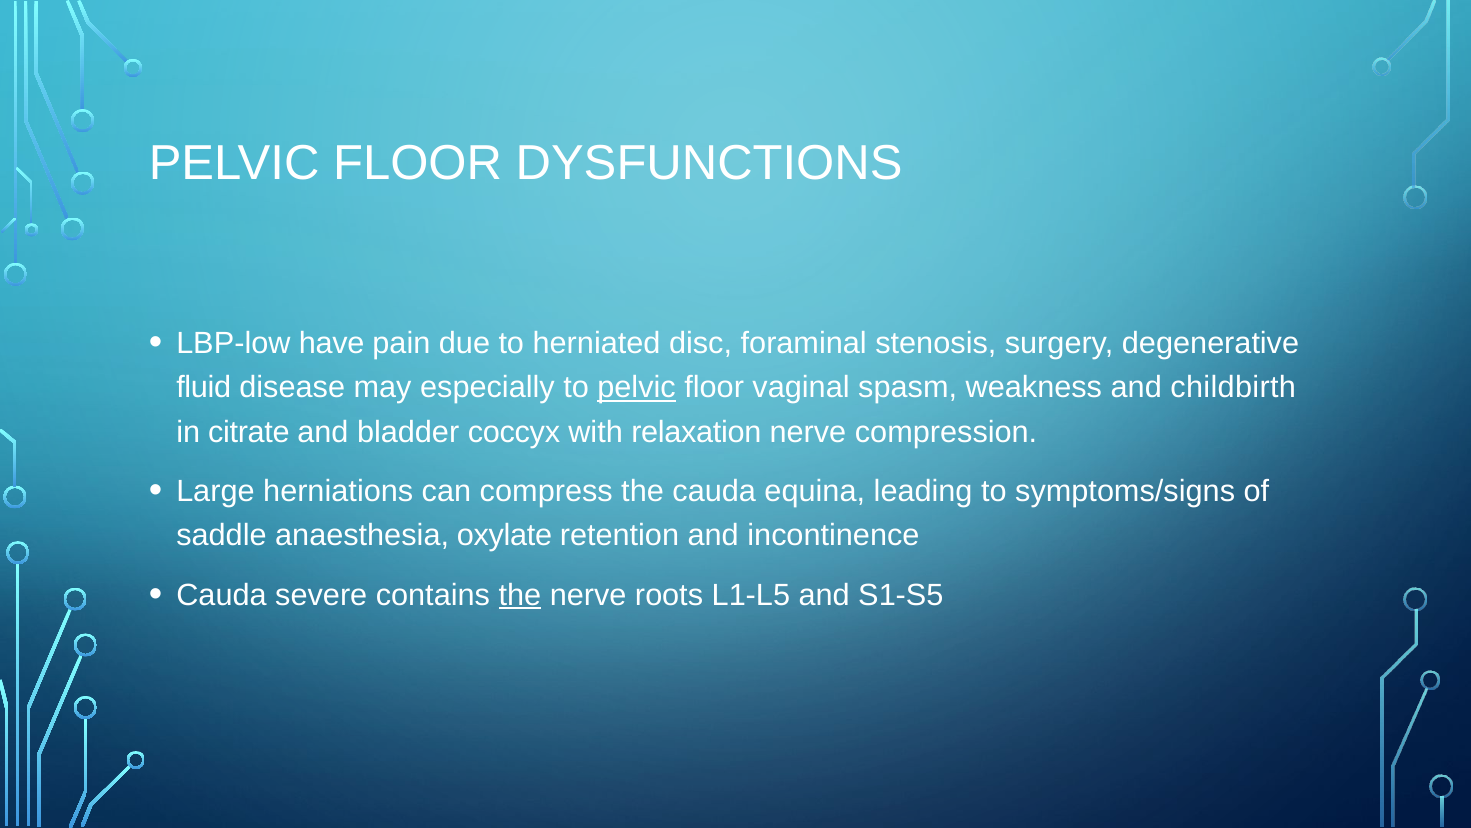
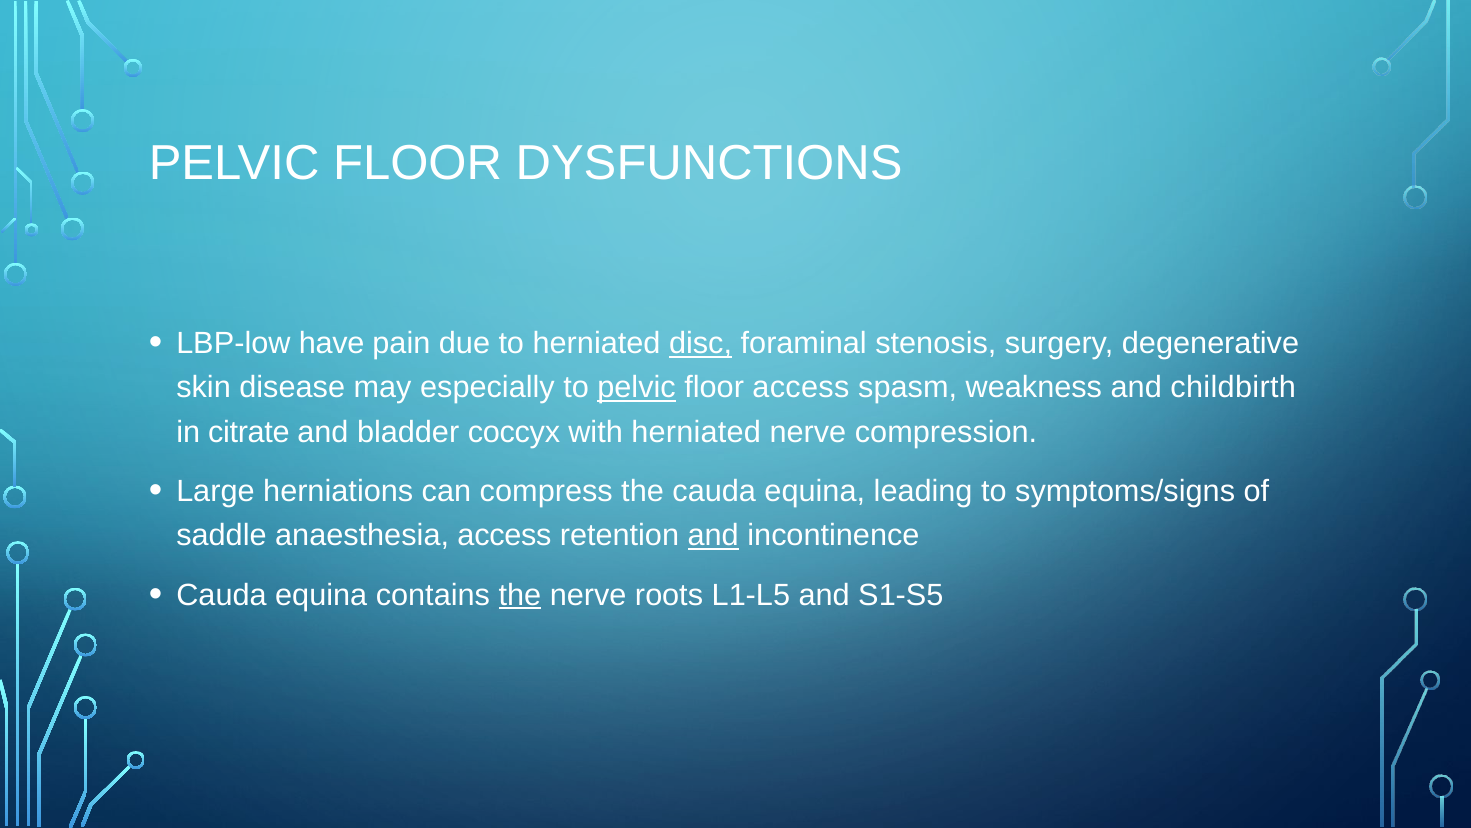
disc underline: none -> present
fluid: fluid -> skin
floor vaginal: vaginal -> access
with relaxation: relaxation -> herniated
anaesthesia oxylate: oxylate -> access
and at (713, 535) underline: none -> present
severe at (321, 595): severe -> equina
